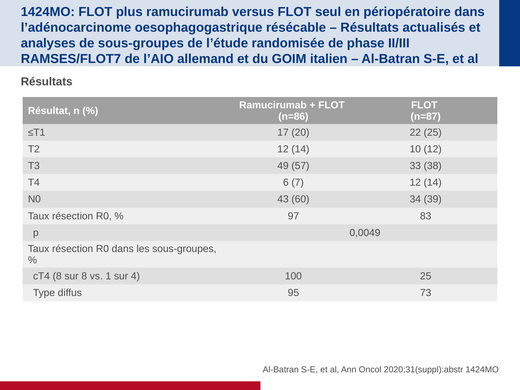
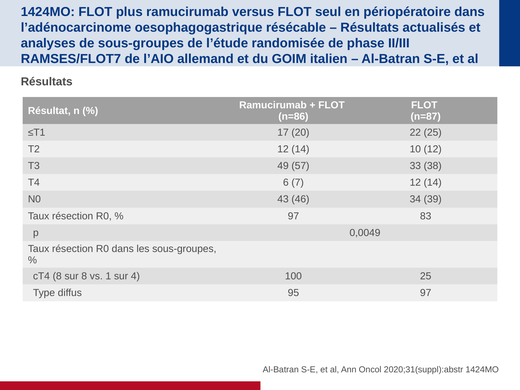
60: 60 -> 46
95 73: 73 -> 97
